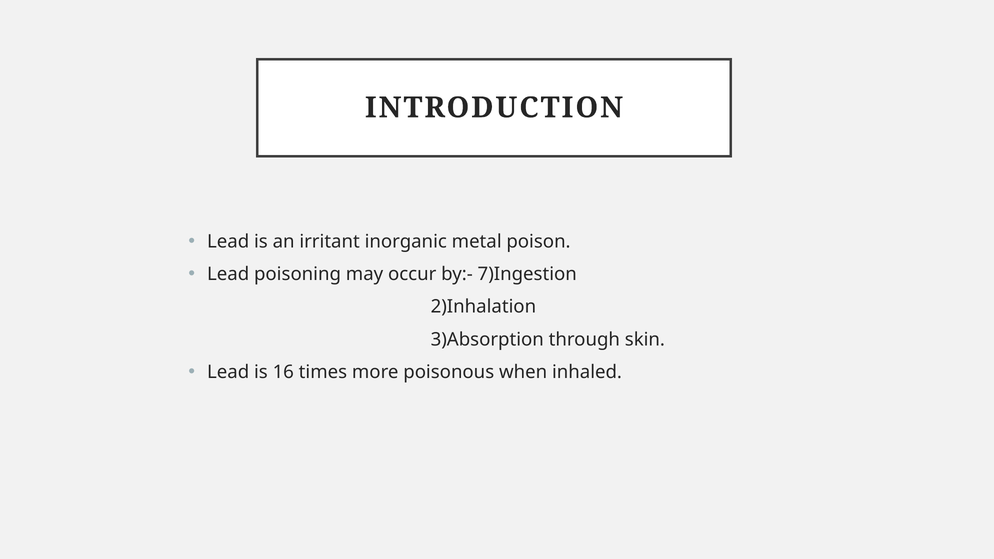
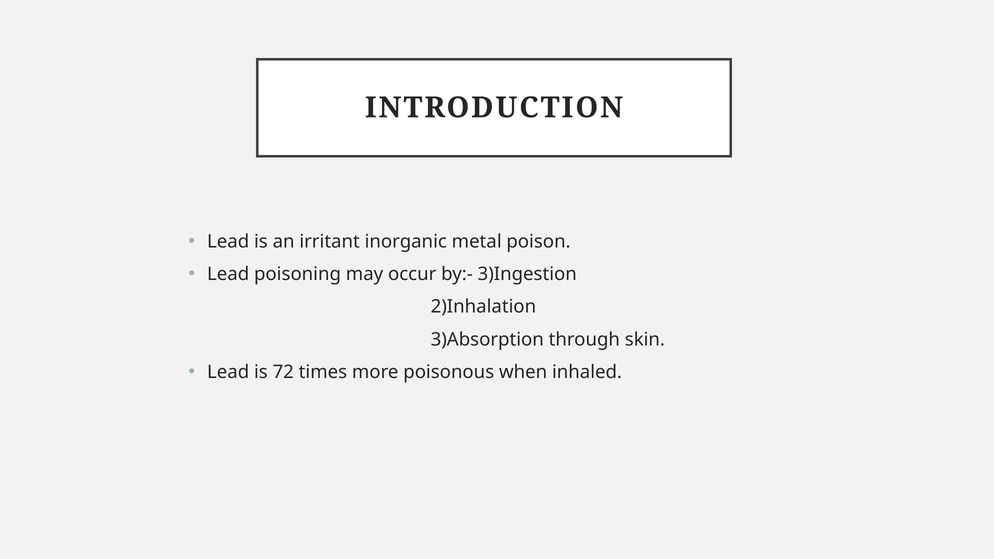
7)Ingestion: 7)Ingestion -> 3)Ingestion
16: 16 -> 72
